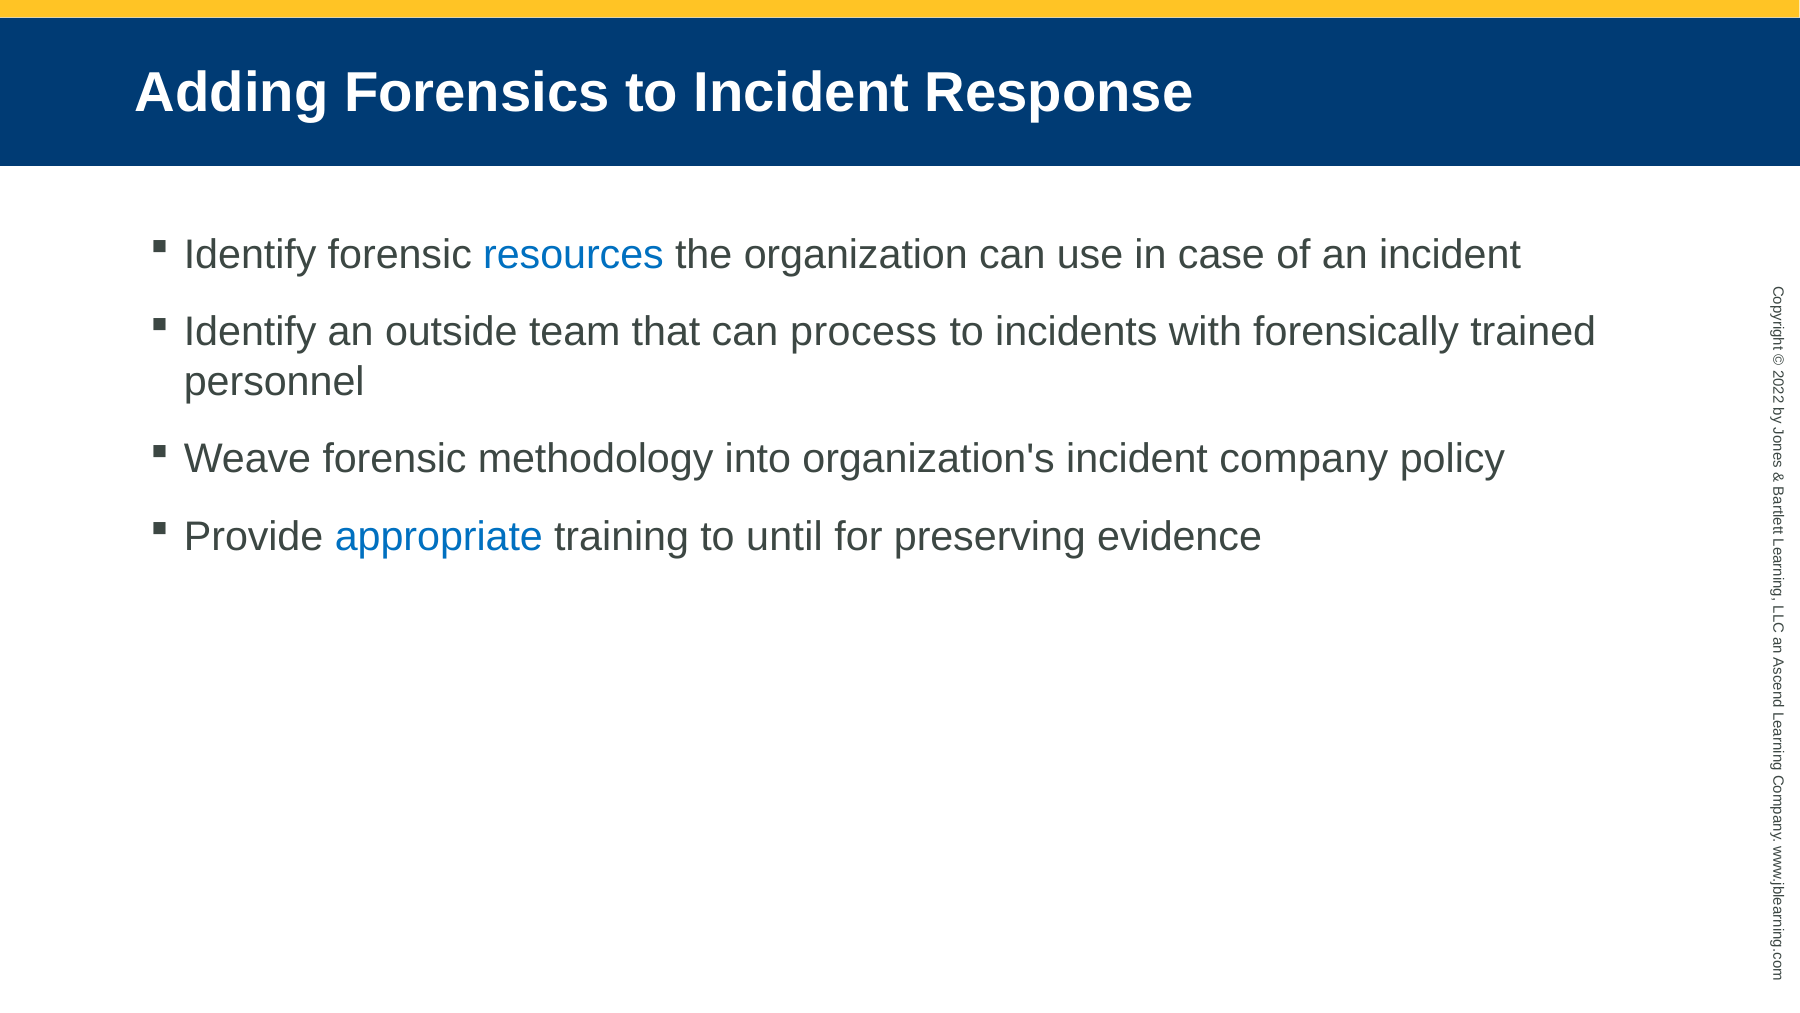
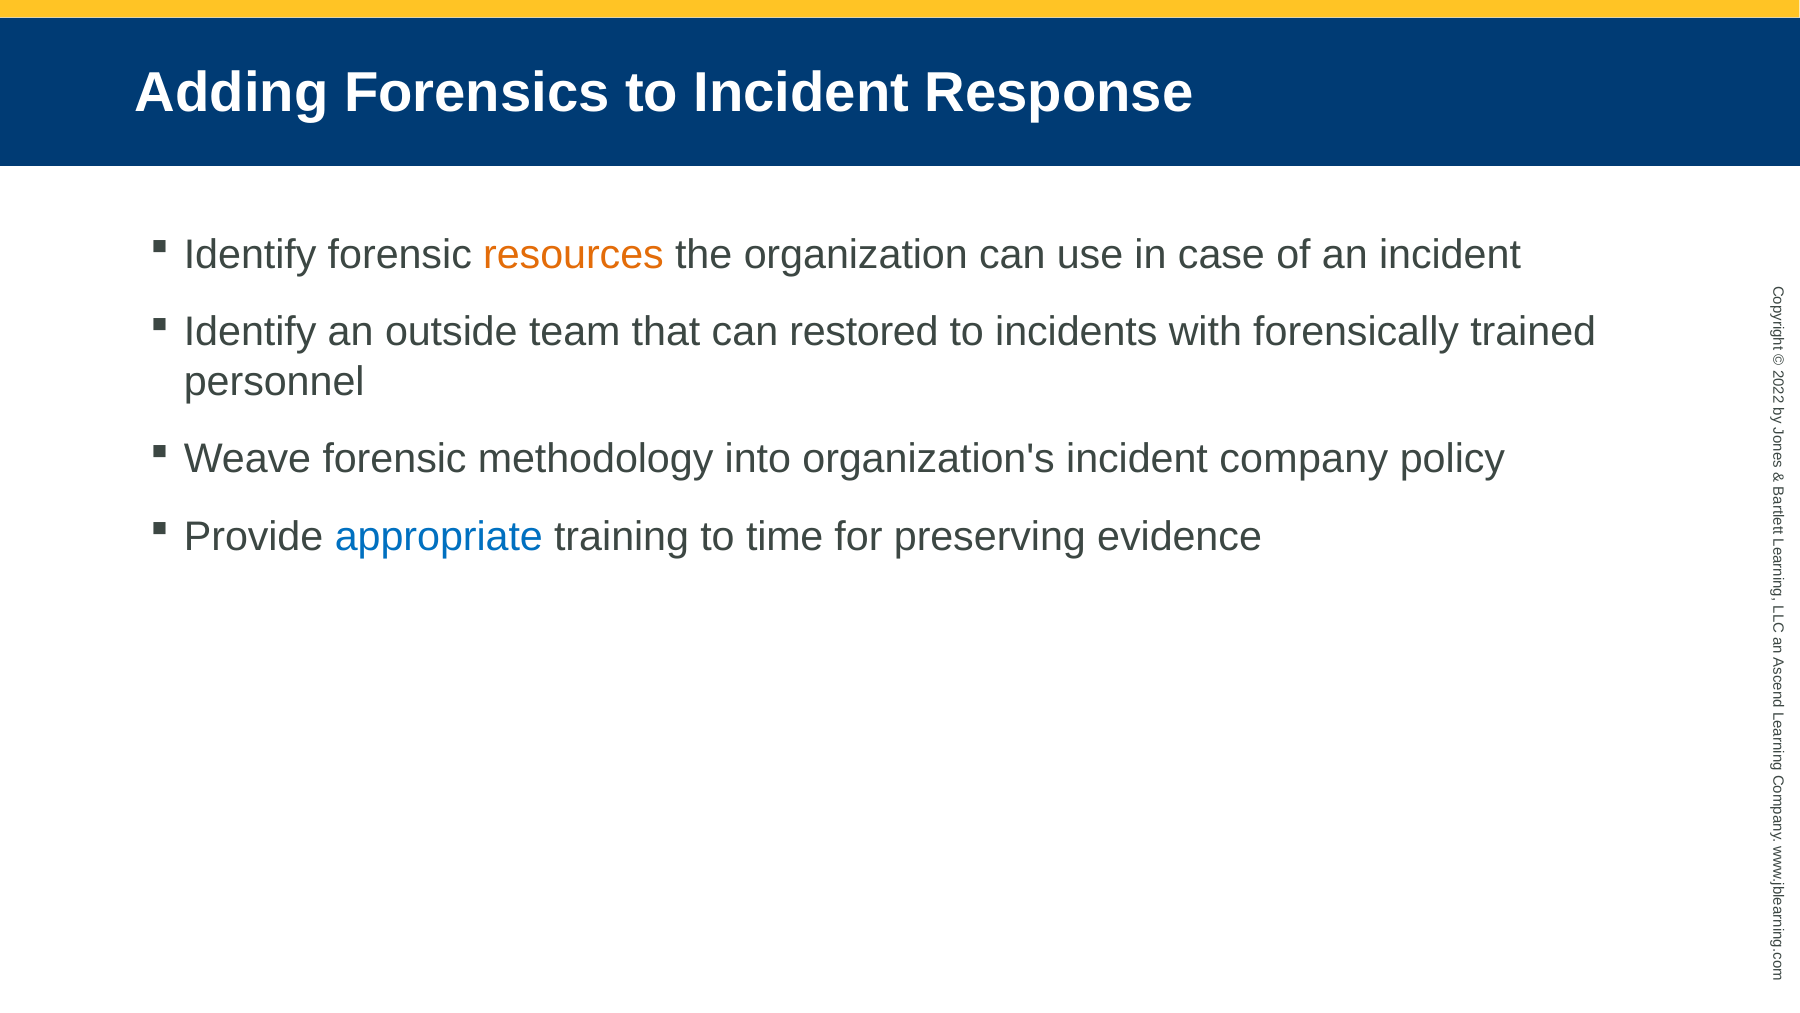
resources colour: blue -> orange
process: process -> restored
until: until -> time
